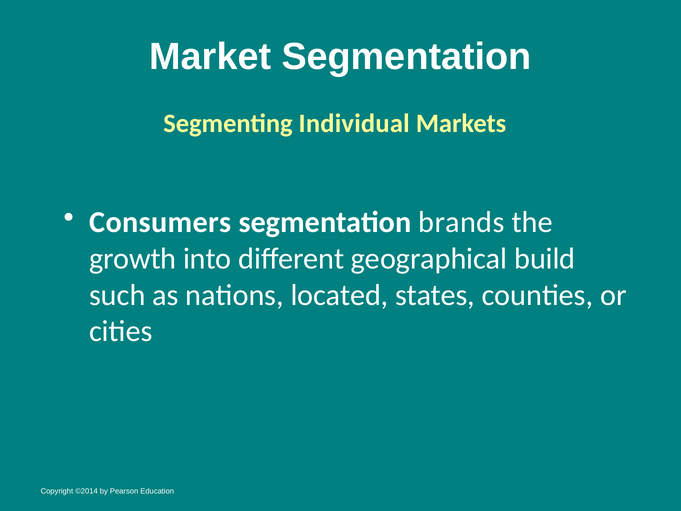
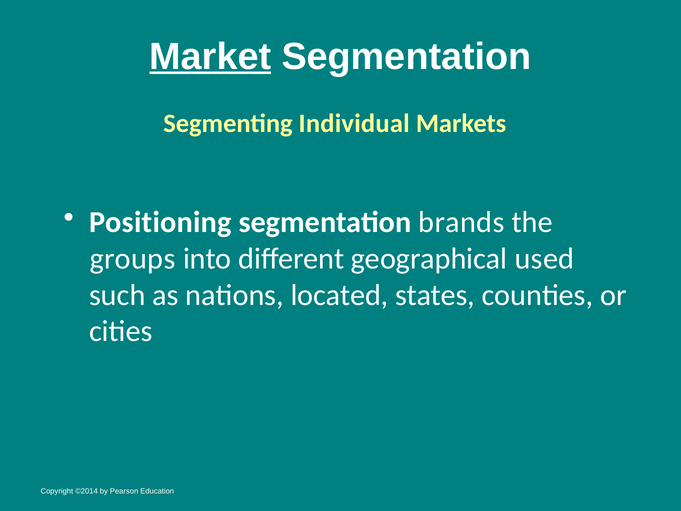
Market underline: none -> present
Consumers: Consumers -> Positioning
growth: growth -> groups
build: build -> used
